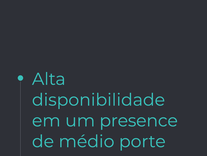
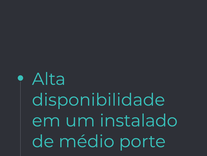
presence: presence -> instalado
